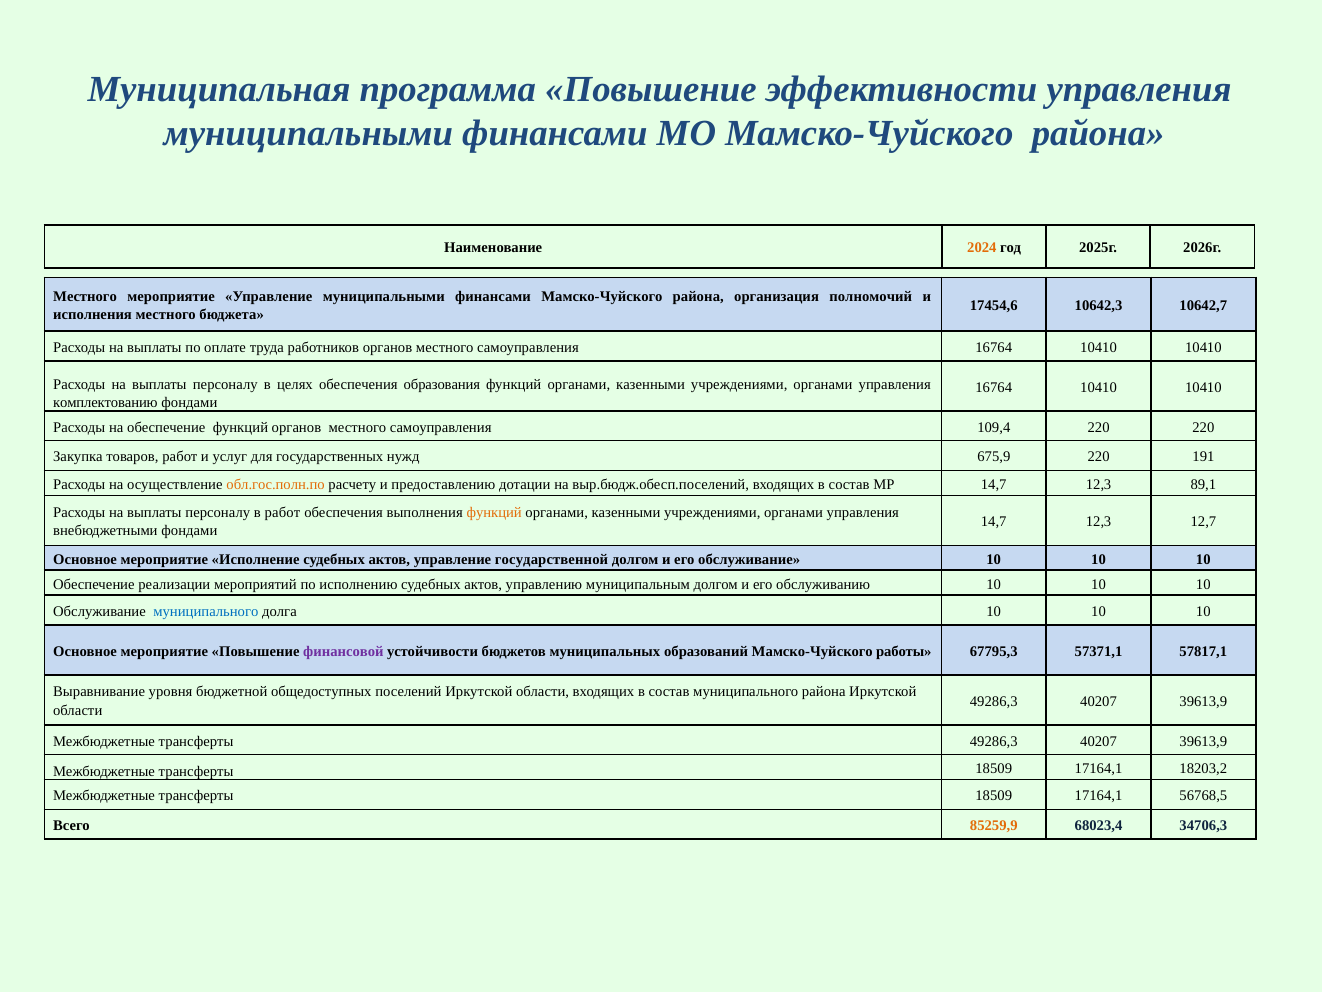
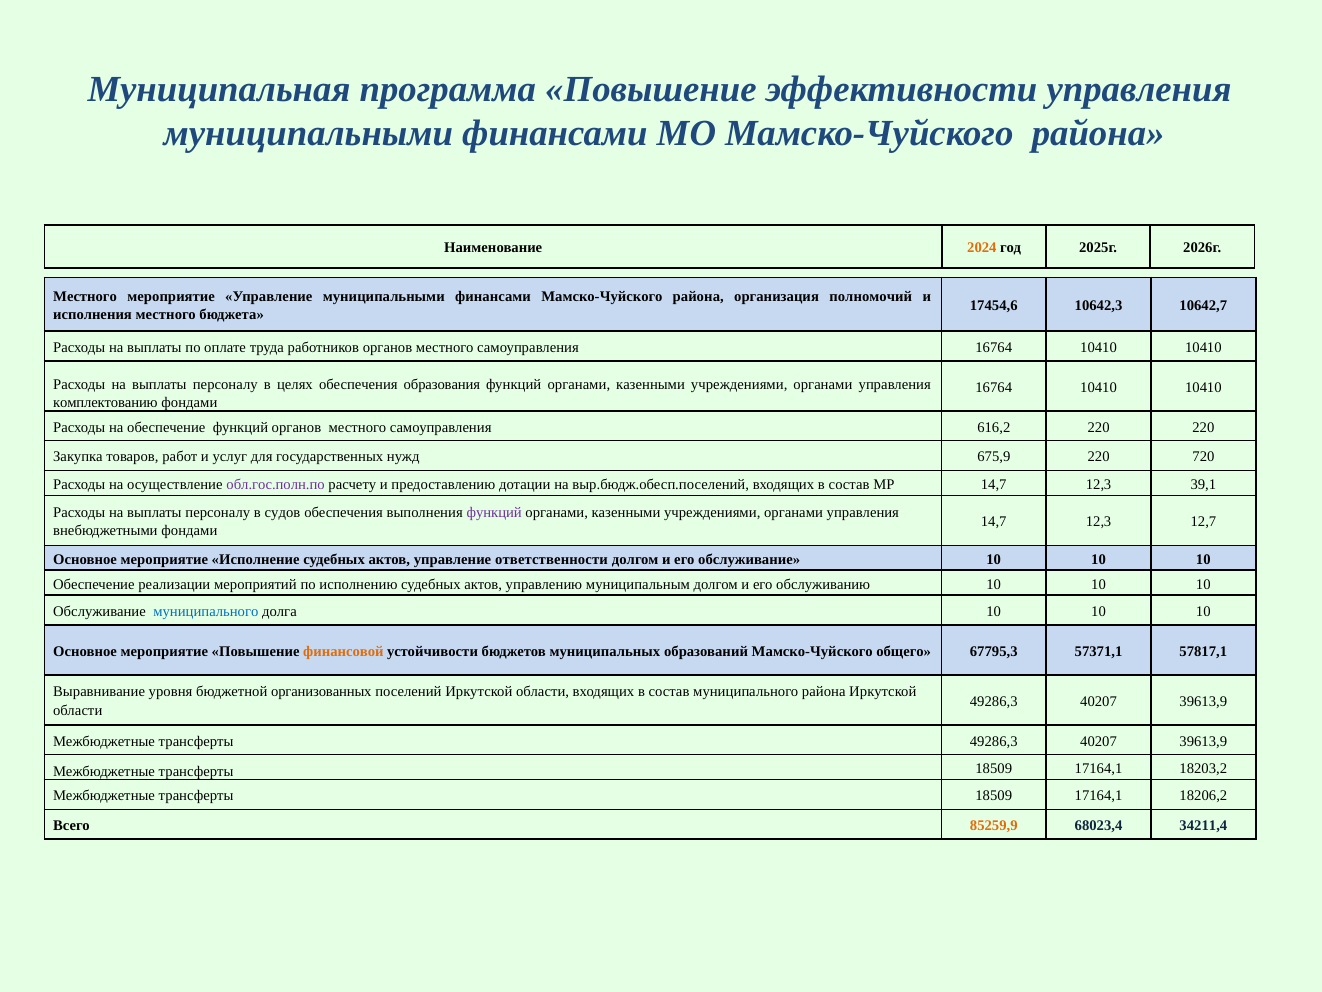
109,4: 109,4 -> 616,2
191: 191 -> 720
обл.гос.полн.по colour: orange -> purple
89,1: 89,1 -> 39,1
в работ: работ -> судов
функций at (494, 512) colour: orange -> purple
государственной: государственной -> ответственности
финансовой colour: purple -> orange
работы: работы -> общего
общедоступных: общедоступных -> организованных
56768,5: 56768,5 -> 18206,2
34706,3: 34706,3 -> 34211,4
